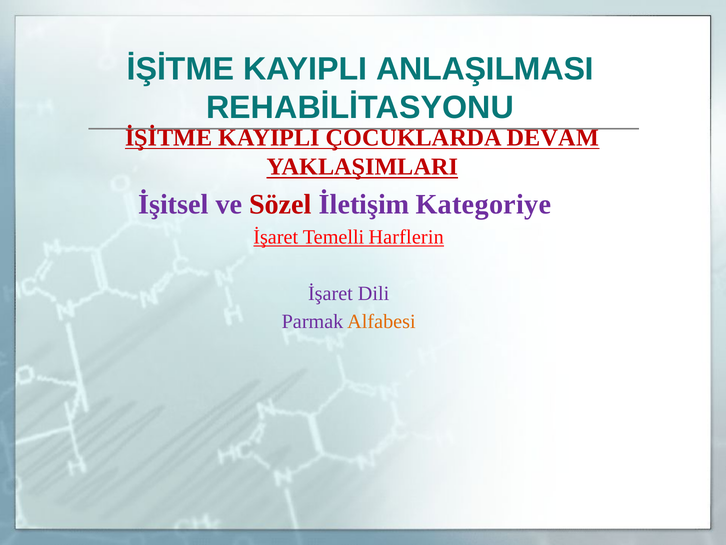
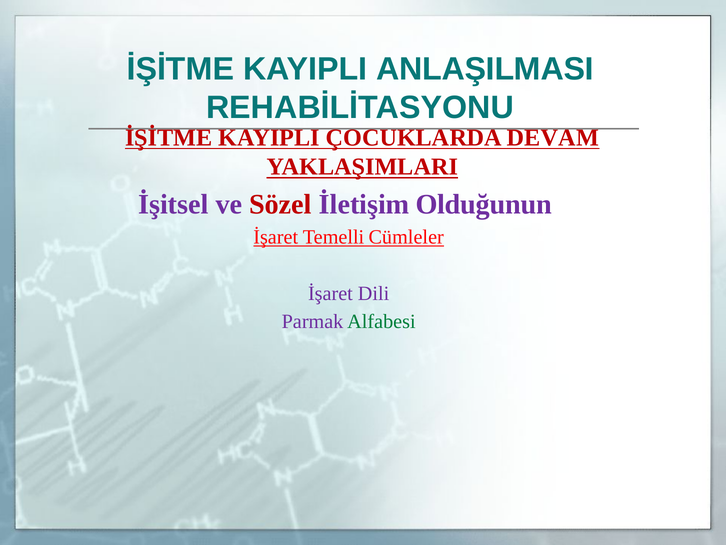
Kategoriye: Kategoriye -> Olduğunun
Harflerin: Harflerin -> Cümleler
Alfabesi colour: orange -> green
